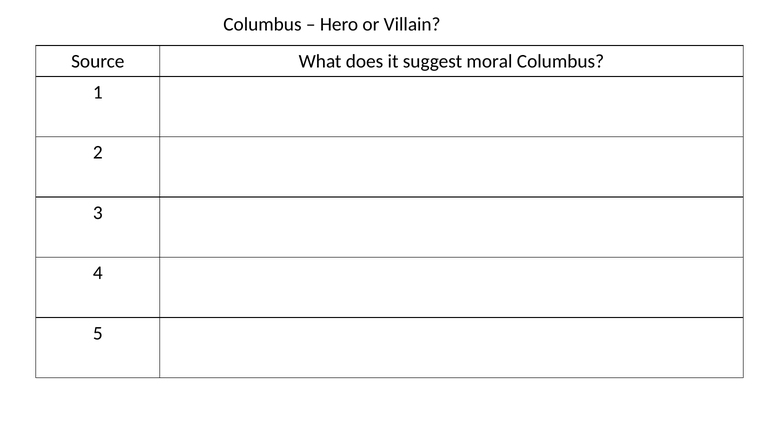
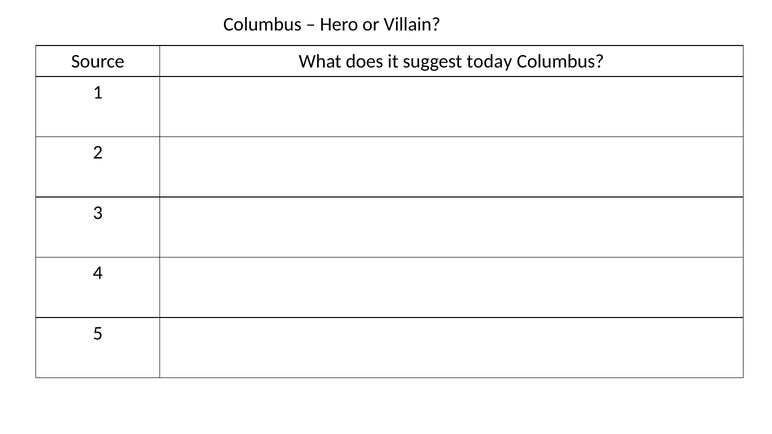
moral: moral -> today
